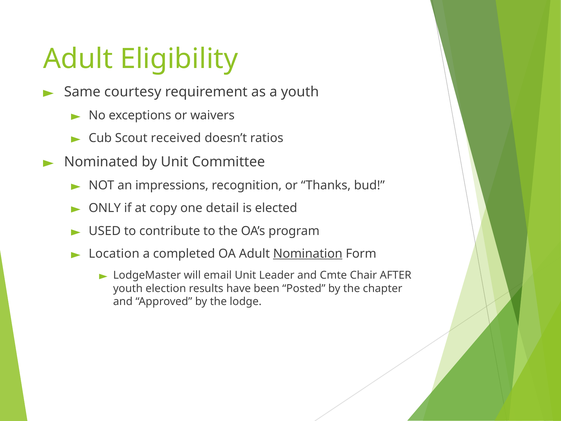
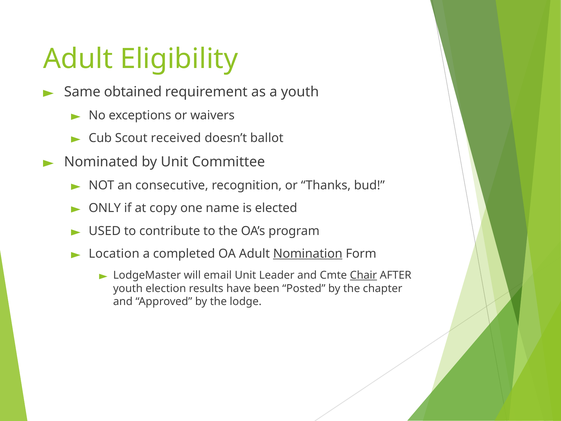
courtesy: courtesy -> obtained
ratios: ratios -> ballot
impressions: impressions -> consecutive
detail: detail -> name
Chair underline: none -> present
